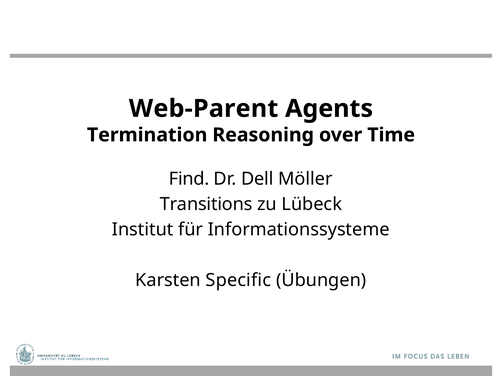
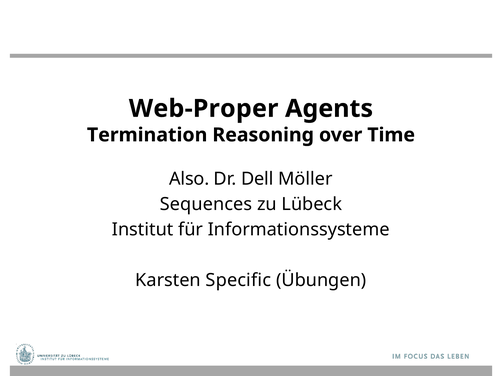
Web-Parent: Web-Parent -> Web-Proper
Find: Find -> Also
Transitions: Transitions -> Sequences
